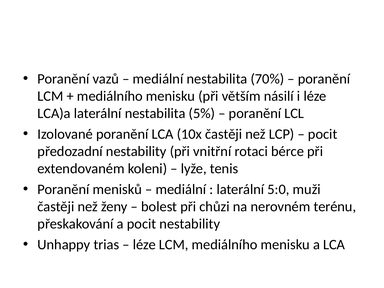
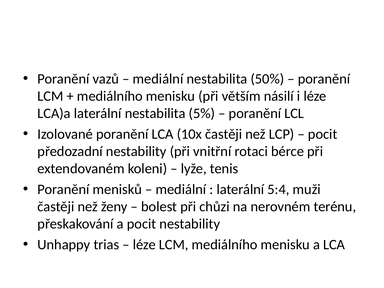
70%: 70% -> 50%
5:0: 5:0 -> 5:4
